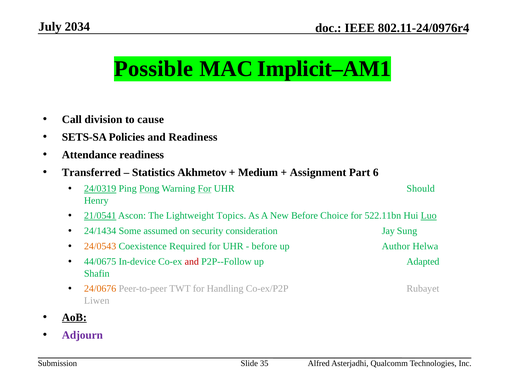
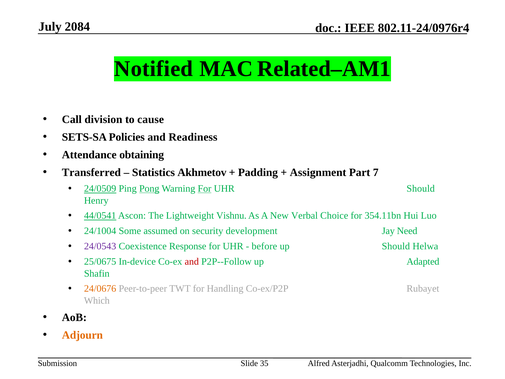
2034: 2034 -> 2084
Possible: Possible -> Notified
Implicit–AM1: Implicit–AM1 -> Related–AM1
Attendance readiness: readiness -> obtaining
Medium: Medium -> Padding
6: 6 -> 7
24/0319: 24/0319 -> 24/0509
21/0541: 21/0541 -> 44/0541
Topics: Topics -> Vishnu
New Before: Before -> Verbal
522.11bn: 522.11bn -> 354.11bn
Luo underline: present -> none
24/1434: 24/1434 -> 24/1004
consideration: consideration -> development
Sung: Sung -> Need
24/0543 colour: orange -> purple
Required: Required -> Response
up Author: Author -> Should
44/0675: 44/0675 -> 25/0675
Liwen: Liwen -> Which
AoB underline: present -> none
Adjourn colour: purple -> orange
